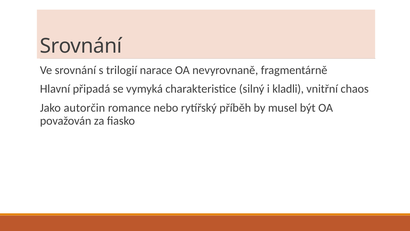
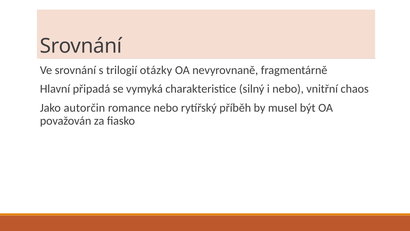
narace: narace -> otázky
i kladli: kladli -> nebo
